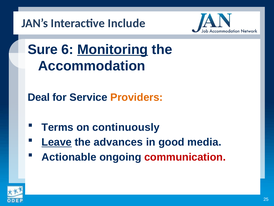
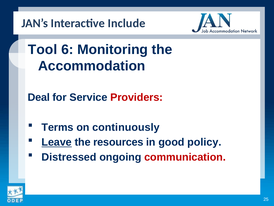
Sure: Sure -> Tool
Monitoring underline: present -> none
Providers colour: orange -> red
advances: advances -> resources
media: media -> policy
Actionable: Actionable -> Distressed
